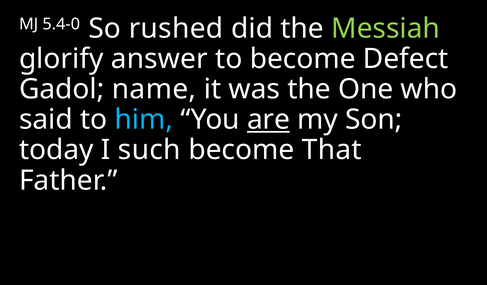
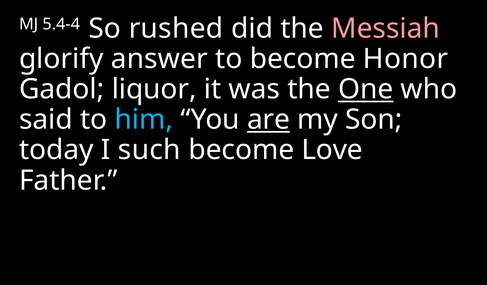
5.4-0: 5.4-0 -> 5.4-4
Messiah colour: light green -> pink
Defect: Defect -> Honor
name: name -> liquor
One underline: none -> present
That: That -> Love
